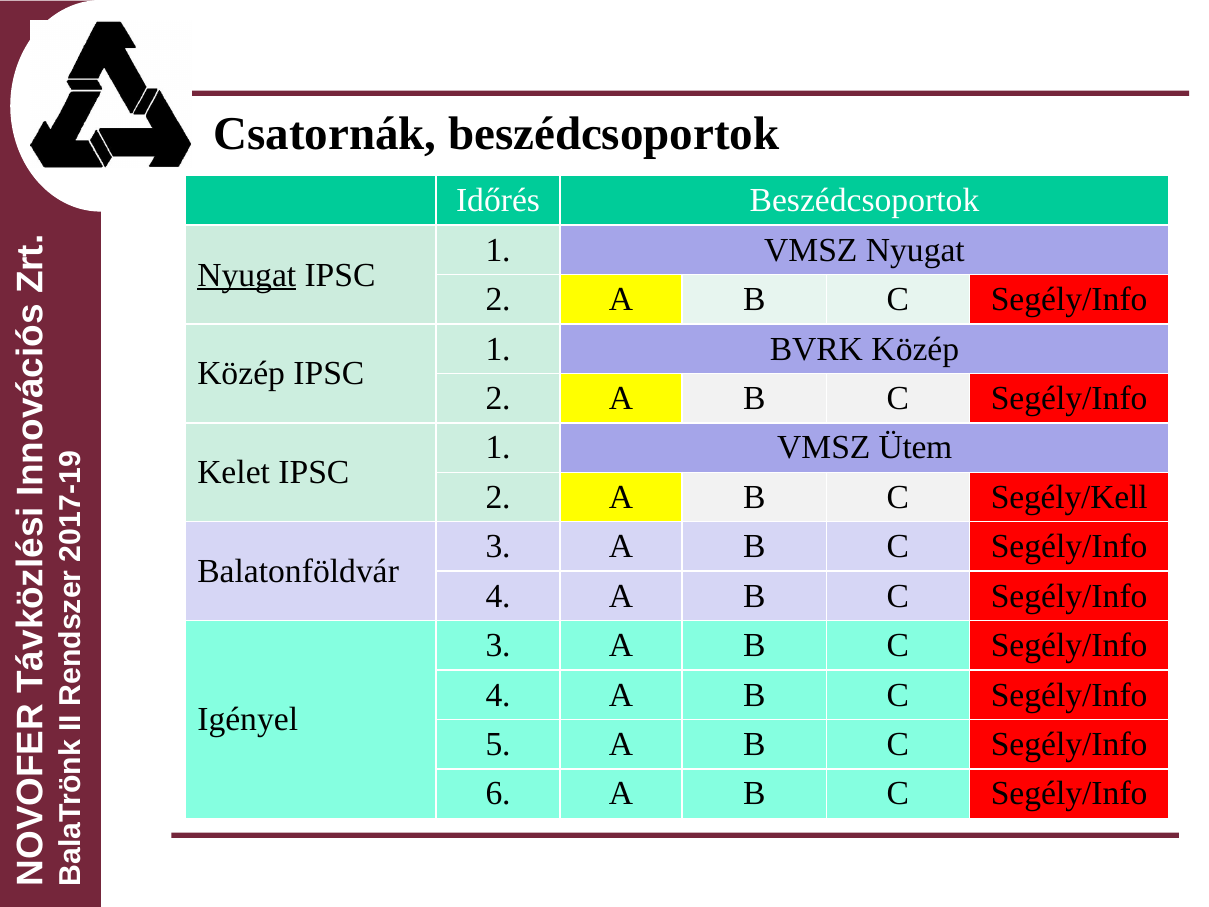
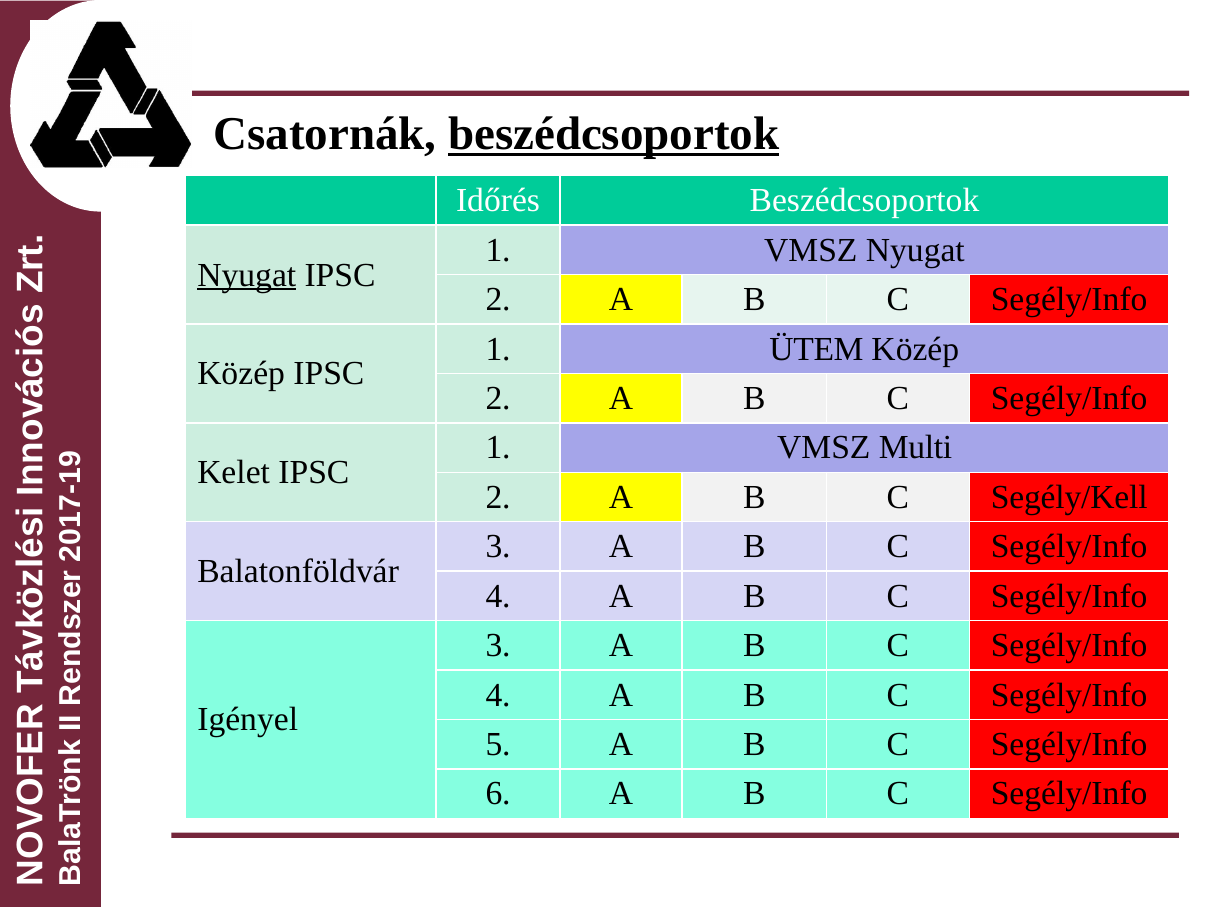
beszédcsoportok at (614, 134) underline: none -> present
BVRK: BVRK -> ÜTEM
Ütem: Ütem -> Multi
